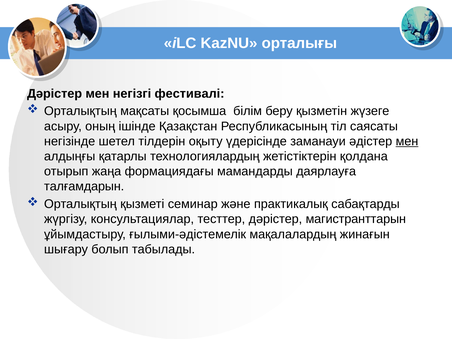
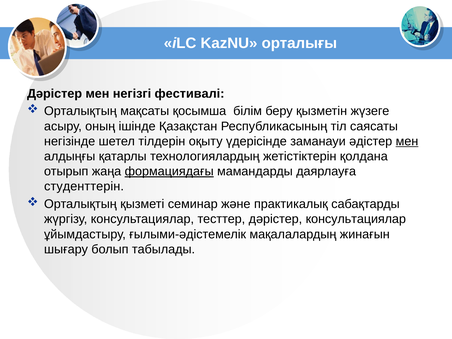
формациядағы underline: none -> present
талғамдарын: талғамдарын -> студенттерін
дәрістер магистранттарын: магистранттарын -> консультациялар
